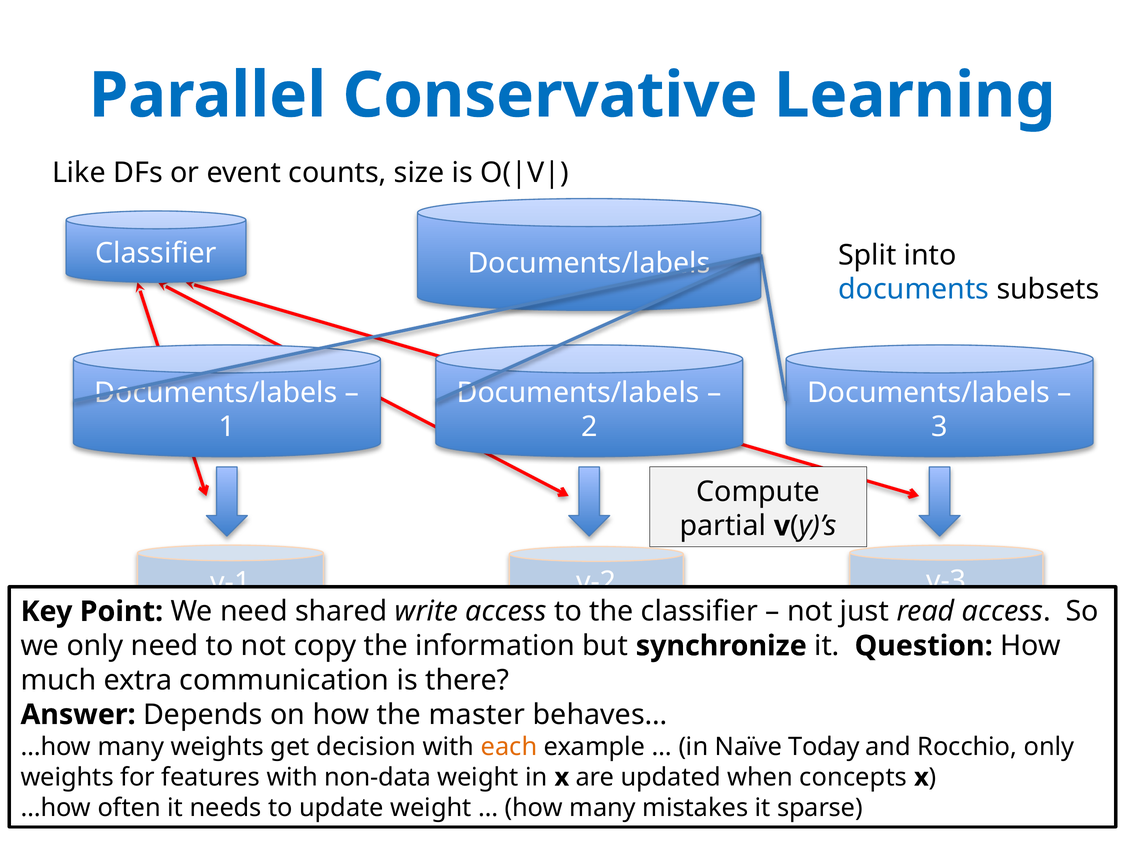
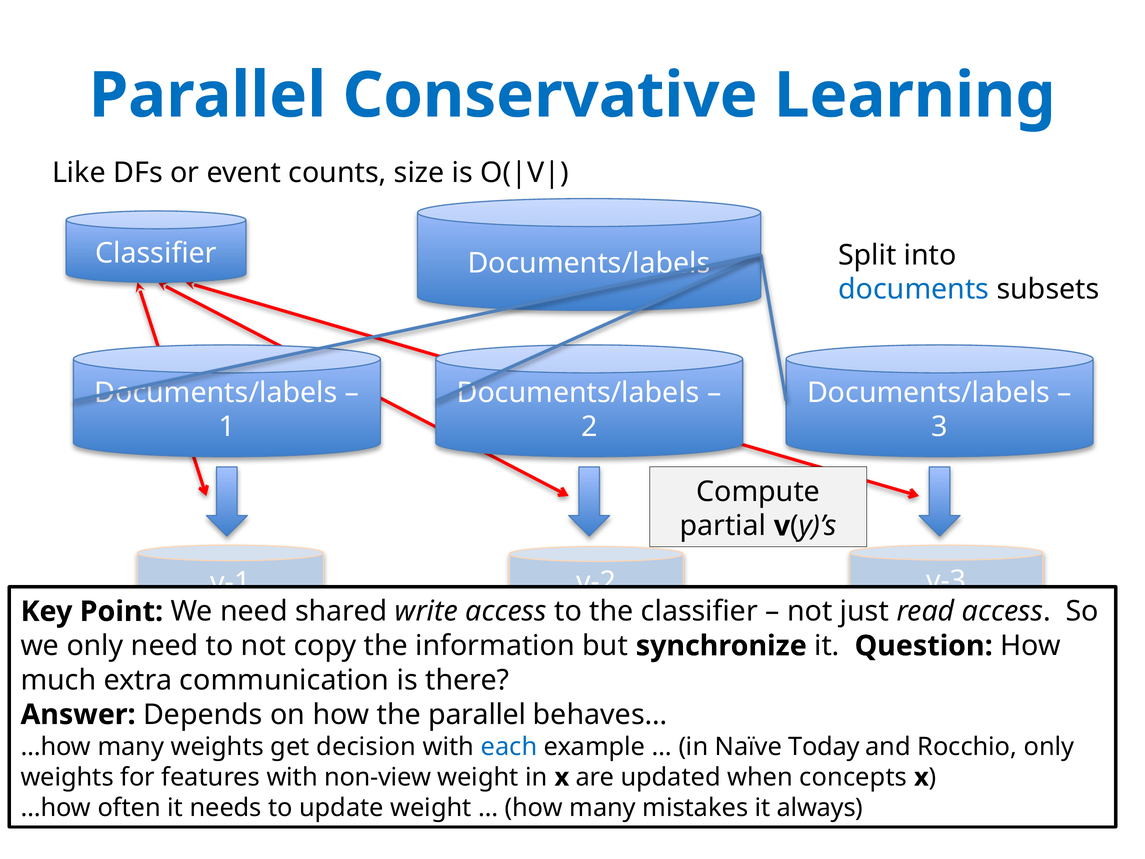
the master: master -> parallel
each colour: orange -> blue
non-data: non-data -> non-view
sparse: sparse -> always
